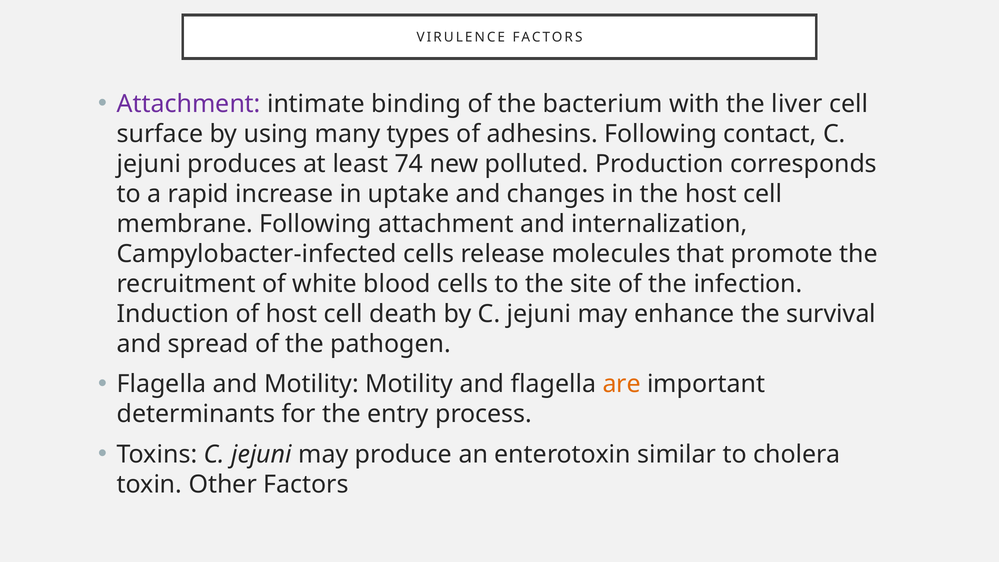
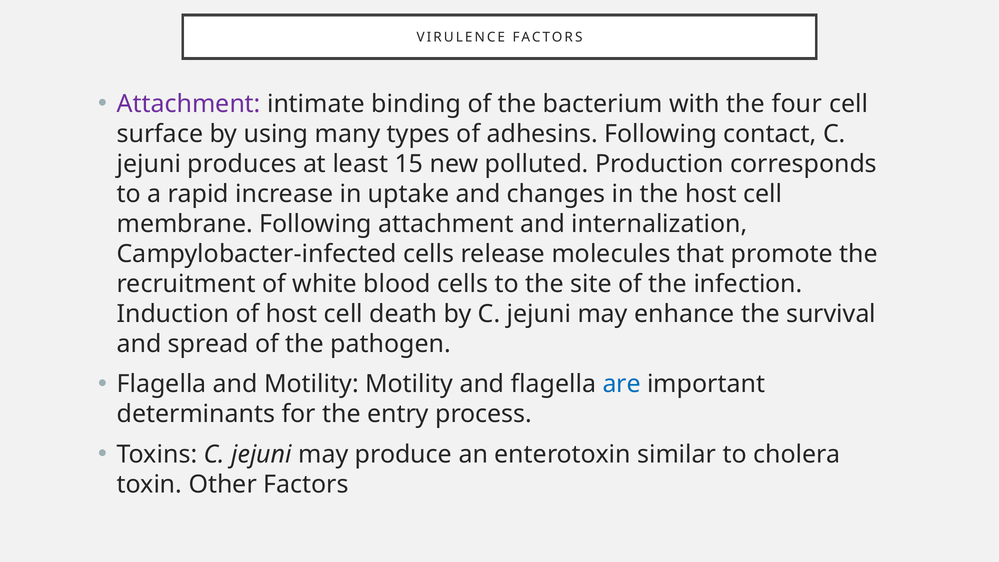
liver: liver -> four
74: 74 -> 15
are colour: orange -> blue
